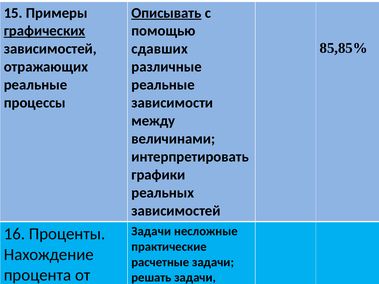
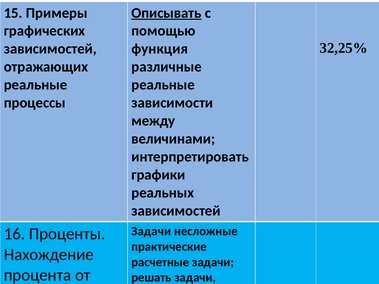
графических underline: present -> none
85,85%: 85,85% -> 32,25%
сдавших: сдавших -> функция
